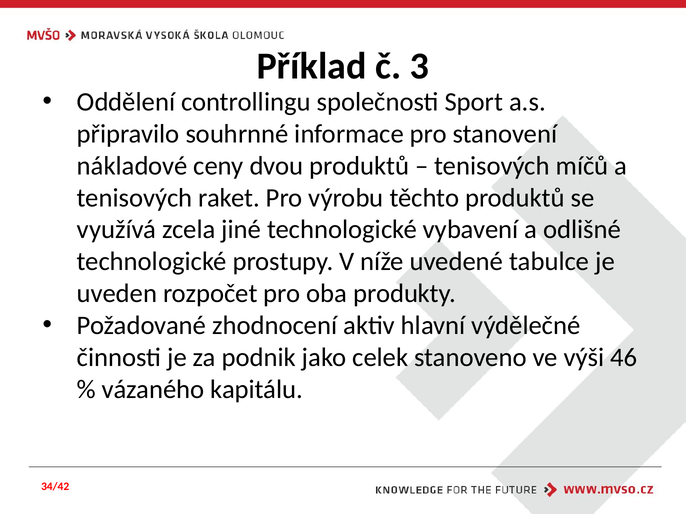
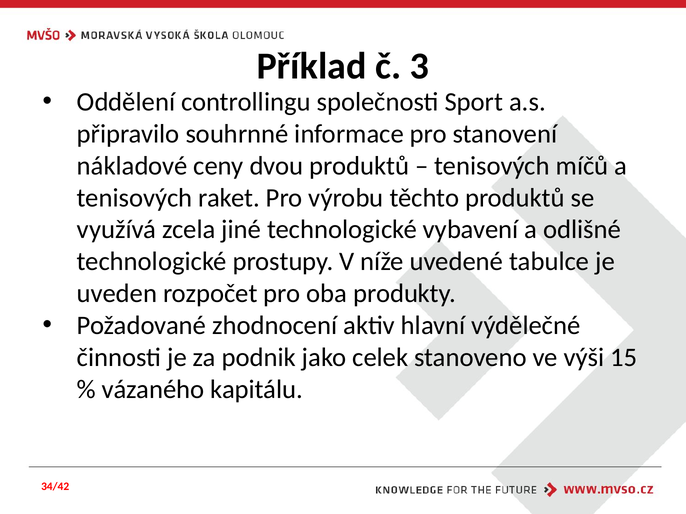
46: 46 -> 15
